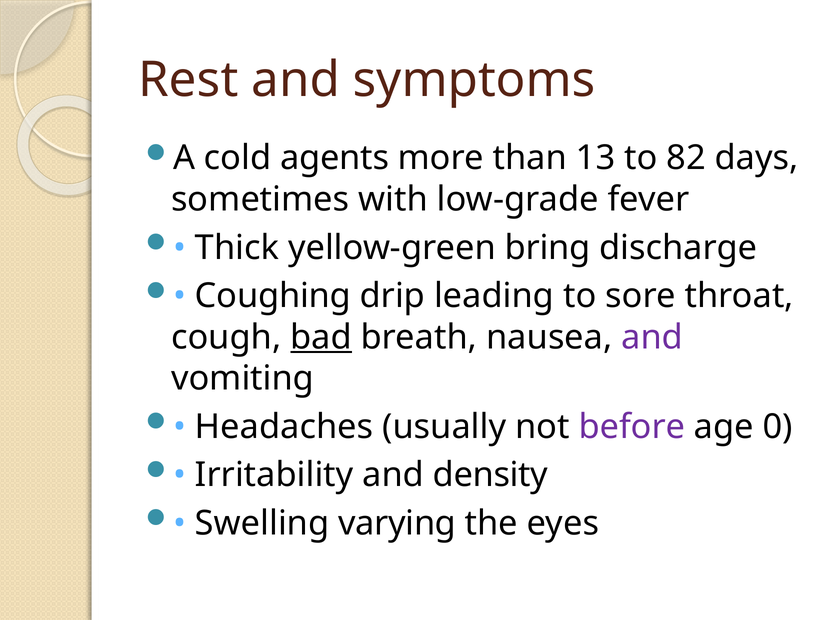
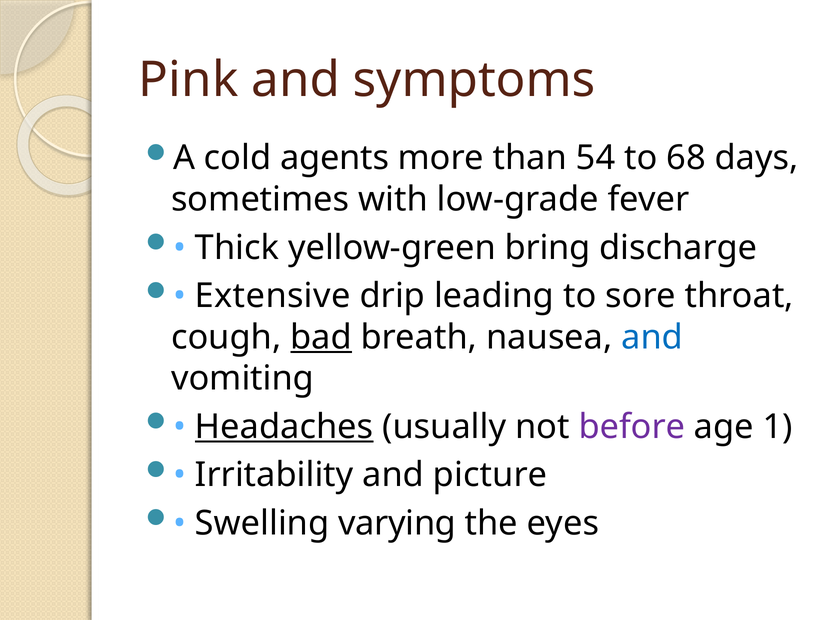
Rest: Rest -> Pink
13: 13 -> 54
82: 82 -> 68
Coughing: Coughing -> Extensive
and at (652, 337) colour: purple -> blue
Headaches underline: none -> present
0: 0 -> 1
density: density -> picture
